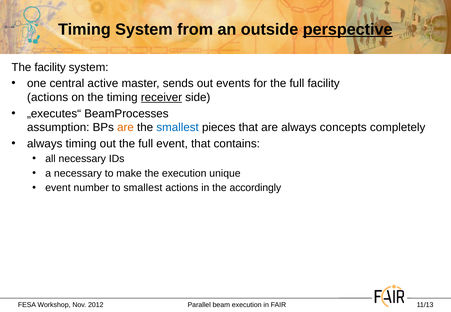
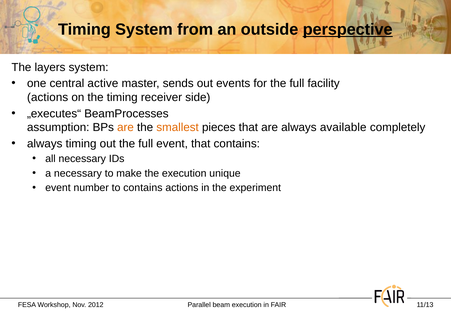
The facility: facility -> layers
receiver underline: present -> none
smallest at (178, 128) colour: blue -> orange
concepts: concepts -> available
to smallest: smallest -> contains
accordingly: accordingly -> experiment
